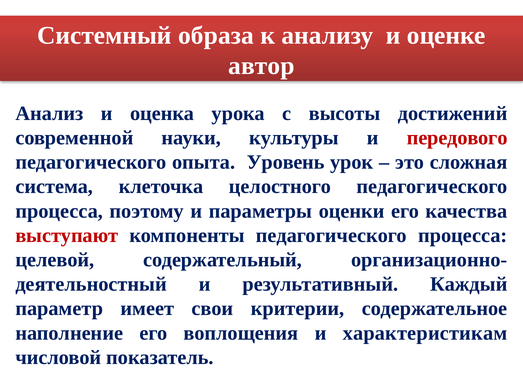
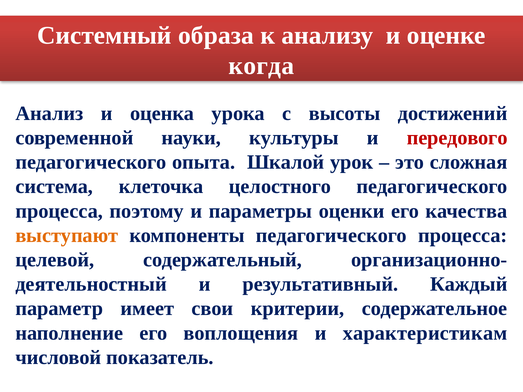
автор: автор -> когда
Уровень: Уровень -> Шкалой
выступают colour: red -> orange
